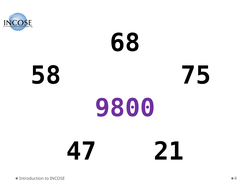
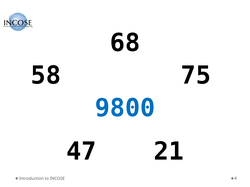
9800 colour: purple -> blue
